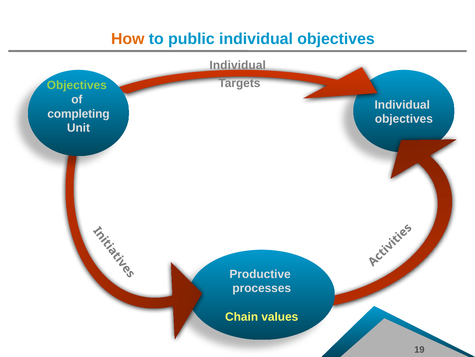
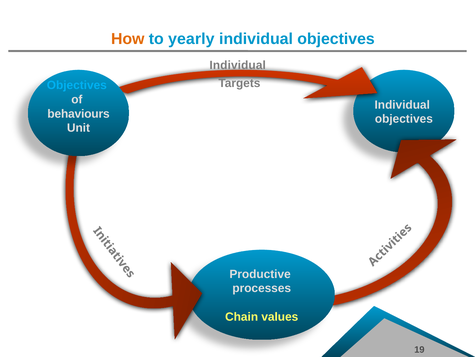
public: public -> yearly
Objectives at (77, 85) colour: light green -> light blue
completing: completing -> behaviours
